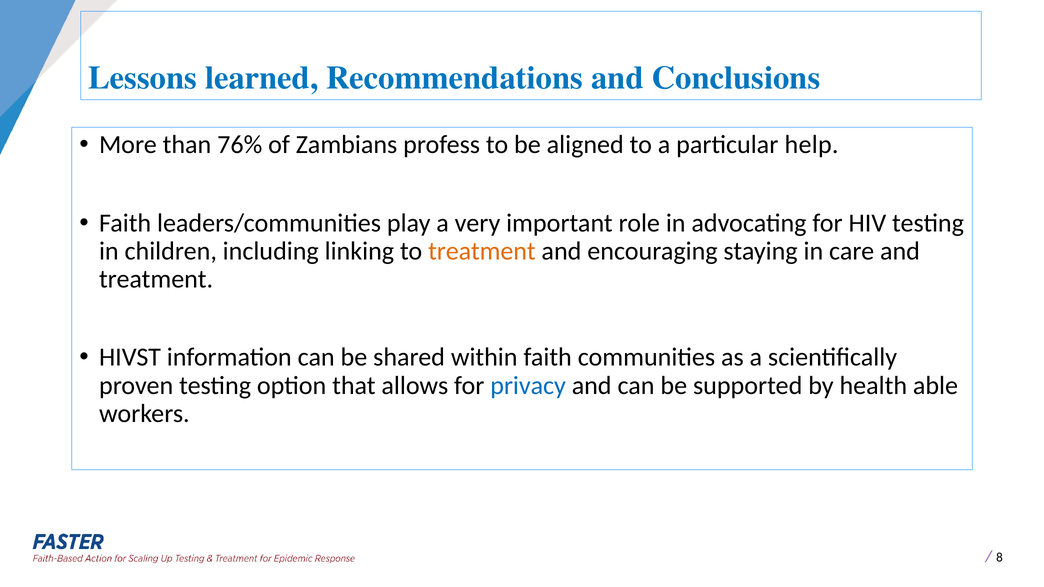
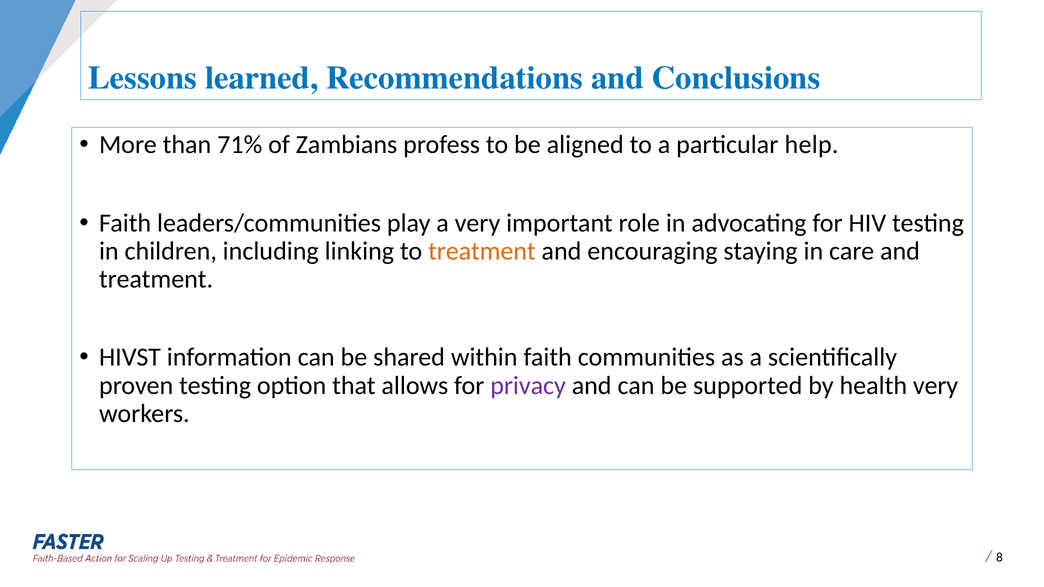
76%: 76% -> 71%
privacy colour: blue -> purple
health able: able -> very
